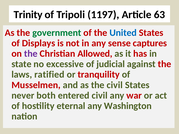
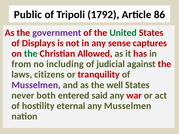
Trinity: Trinity -> Public
1197: 1197 -> 1792
63: 63 -> 86
government colour: green -> purple
United colour: blue -> green
the at (31, 54) colour: purple -> green
state: state -> from
excessive: excessive -> including
ratified: ratified -> citizens
Musselmen at (36, 85) colour: red -> purple
the civil: civil -> well
entered civil: civil -> said
any Washington: Washington -> Musselmen
